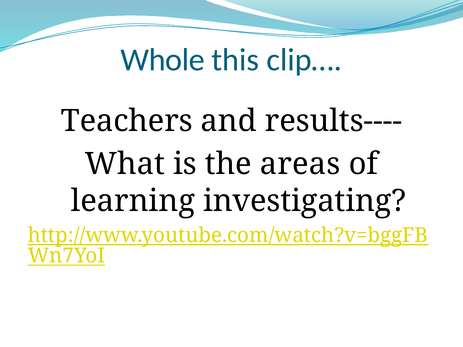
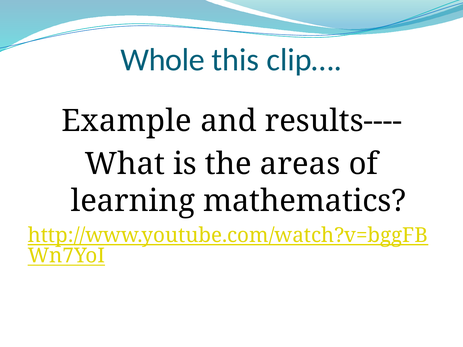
Teachers: Teachers -> Example
investigating: investigating -> mathematics
